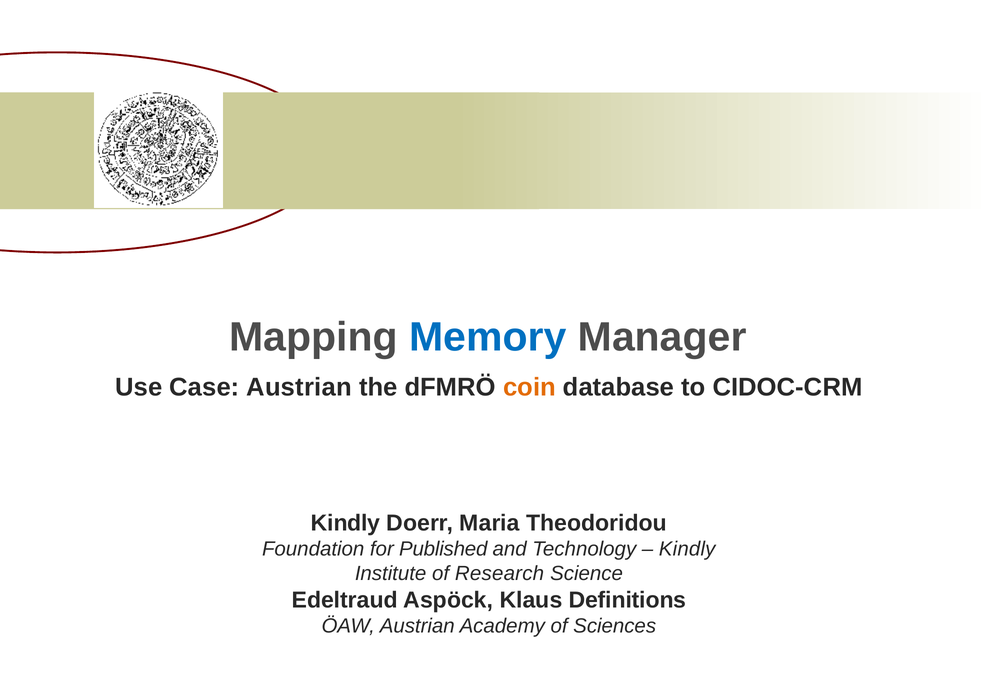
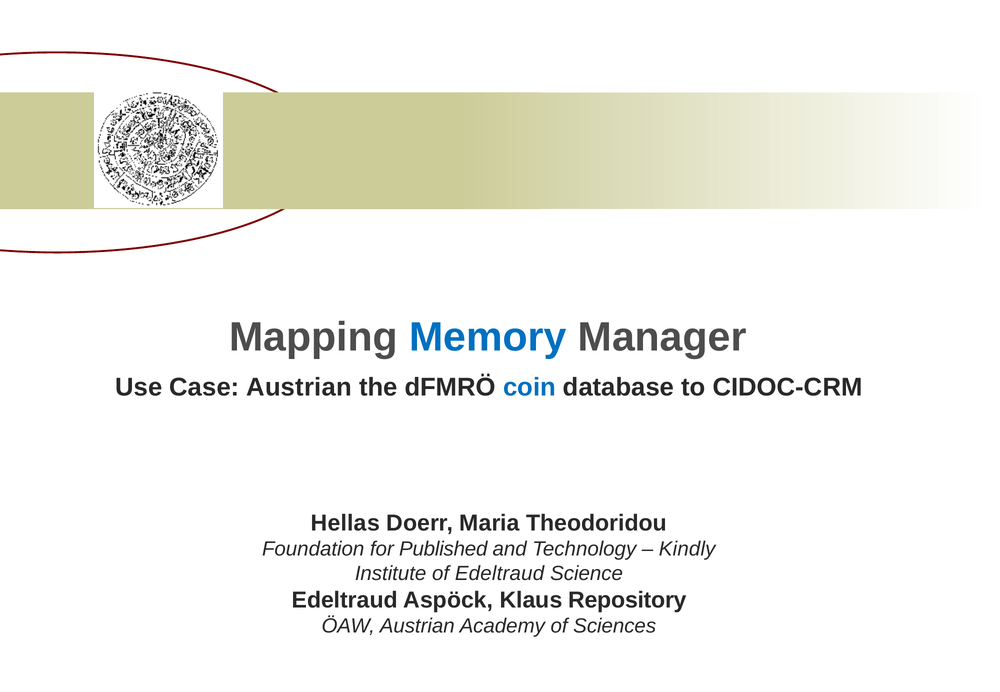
coin colour: orange -> blue
Kindly at (346, 523): Kindly -> Hellas
of Research: Research -> Edeltraud
Definitions: Definitions -> Repository
